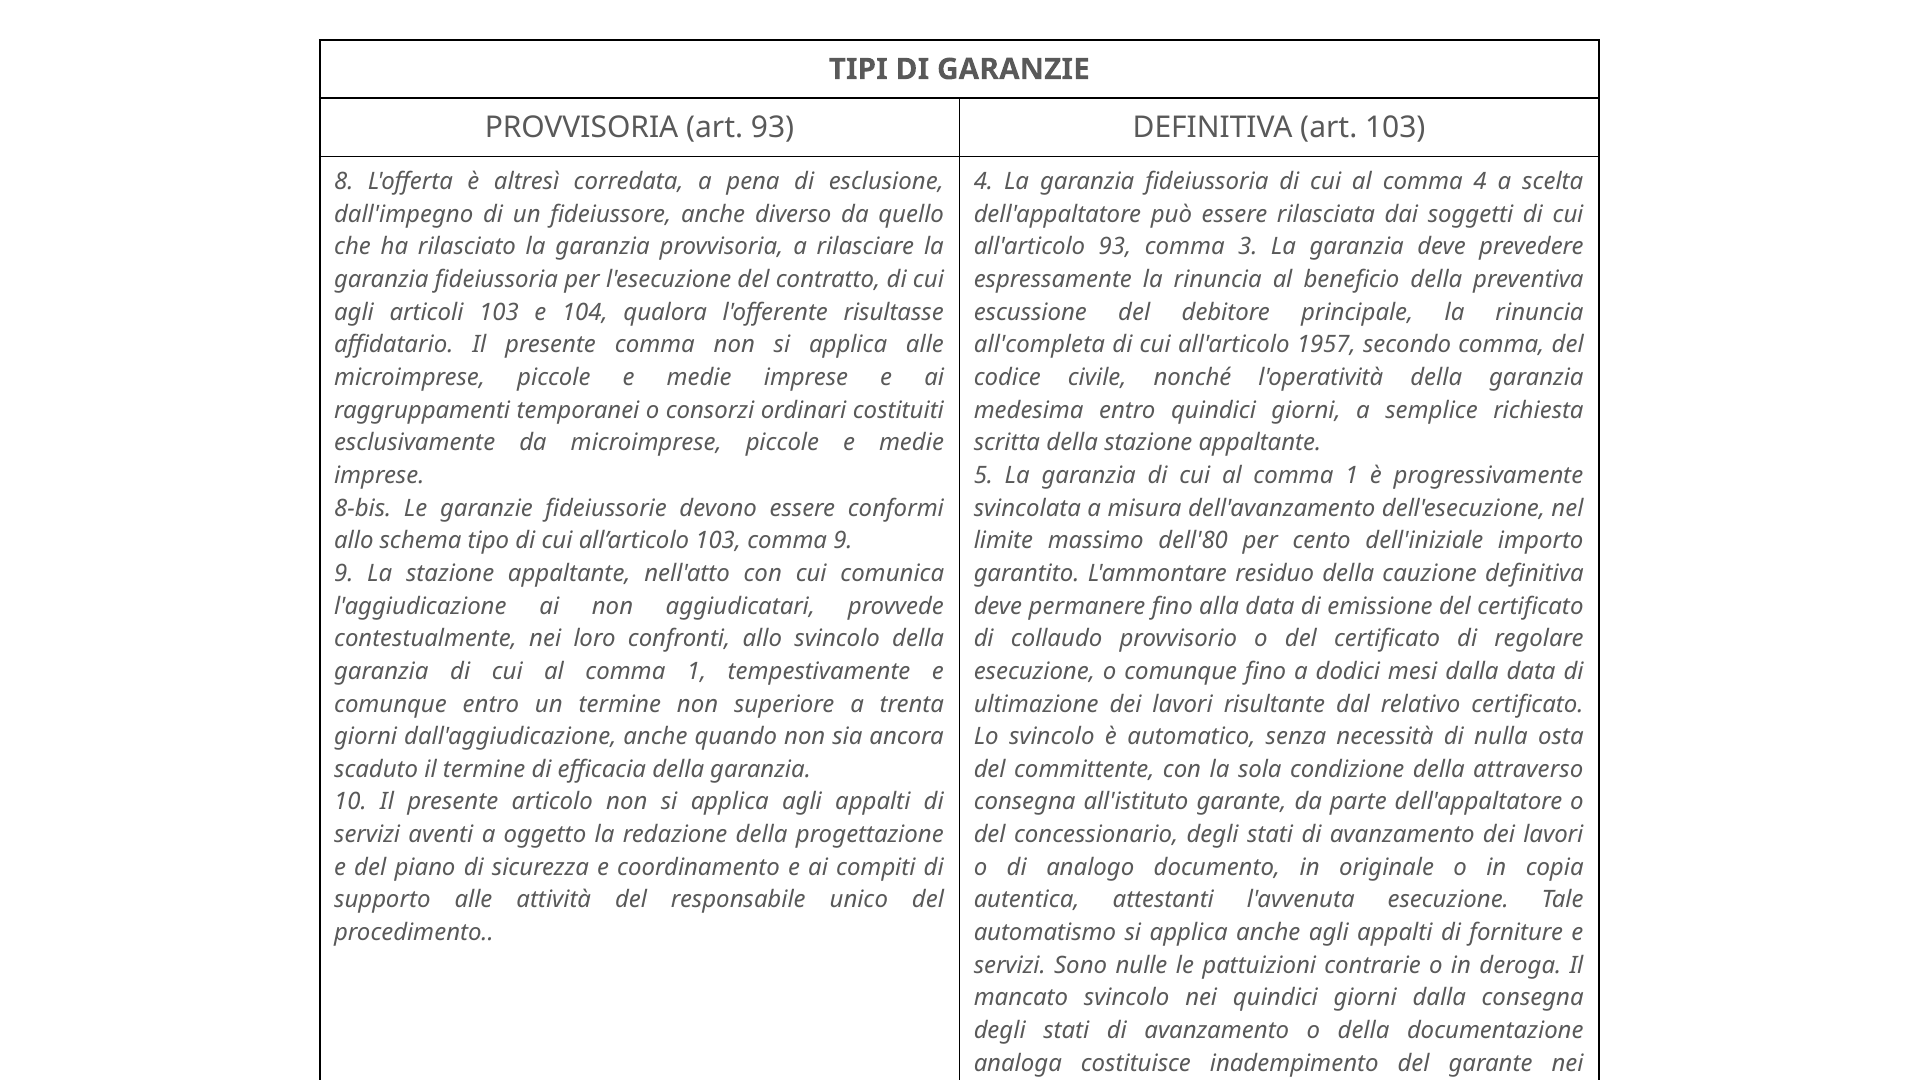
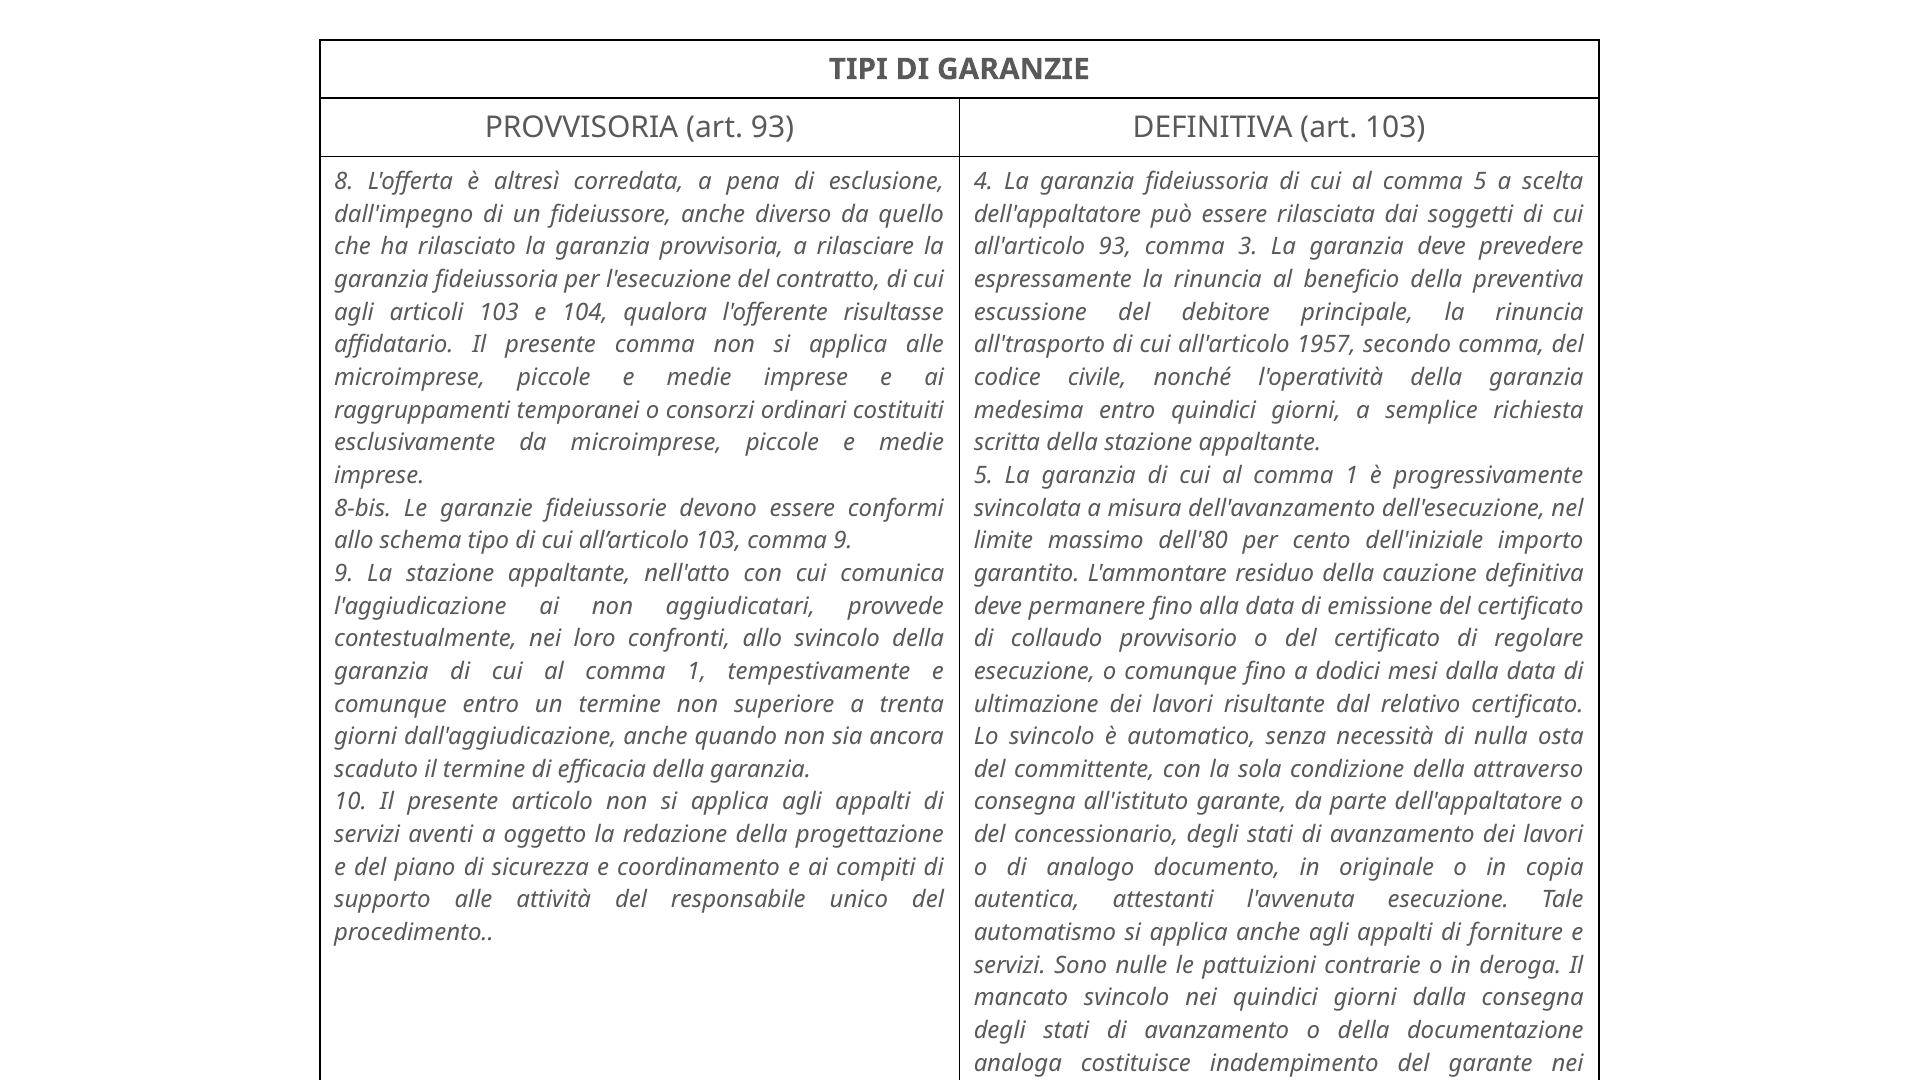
comma 4: 4 -> 5
all'completa: all'completa -> all'trasporto
